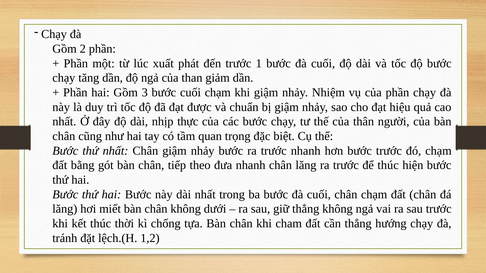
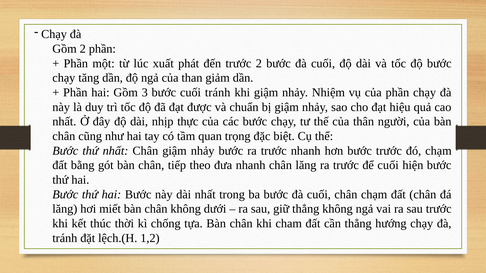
trước 1: 1 -> 2
cuối chạm: chạm -> tránh
để thúc: thúc -> cuối
